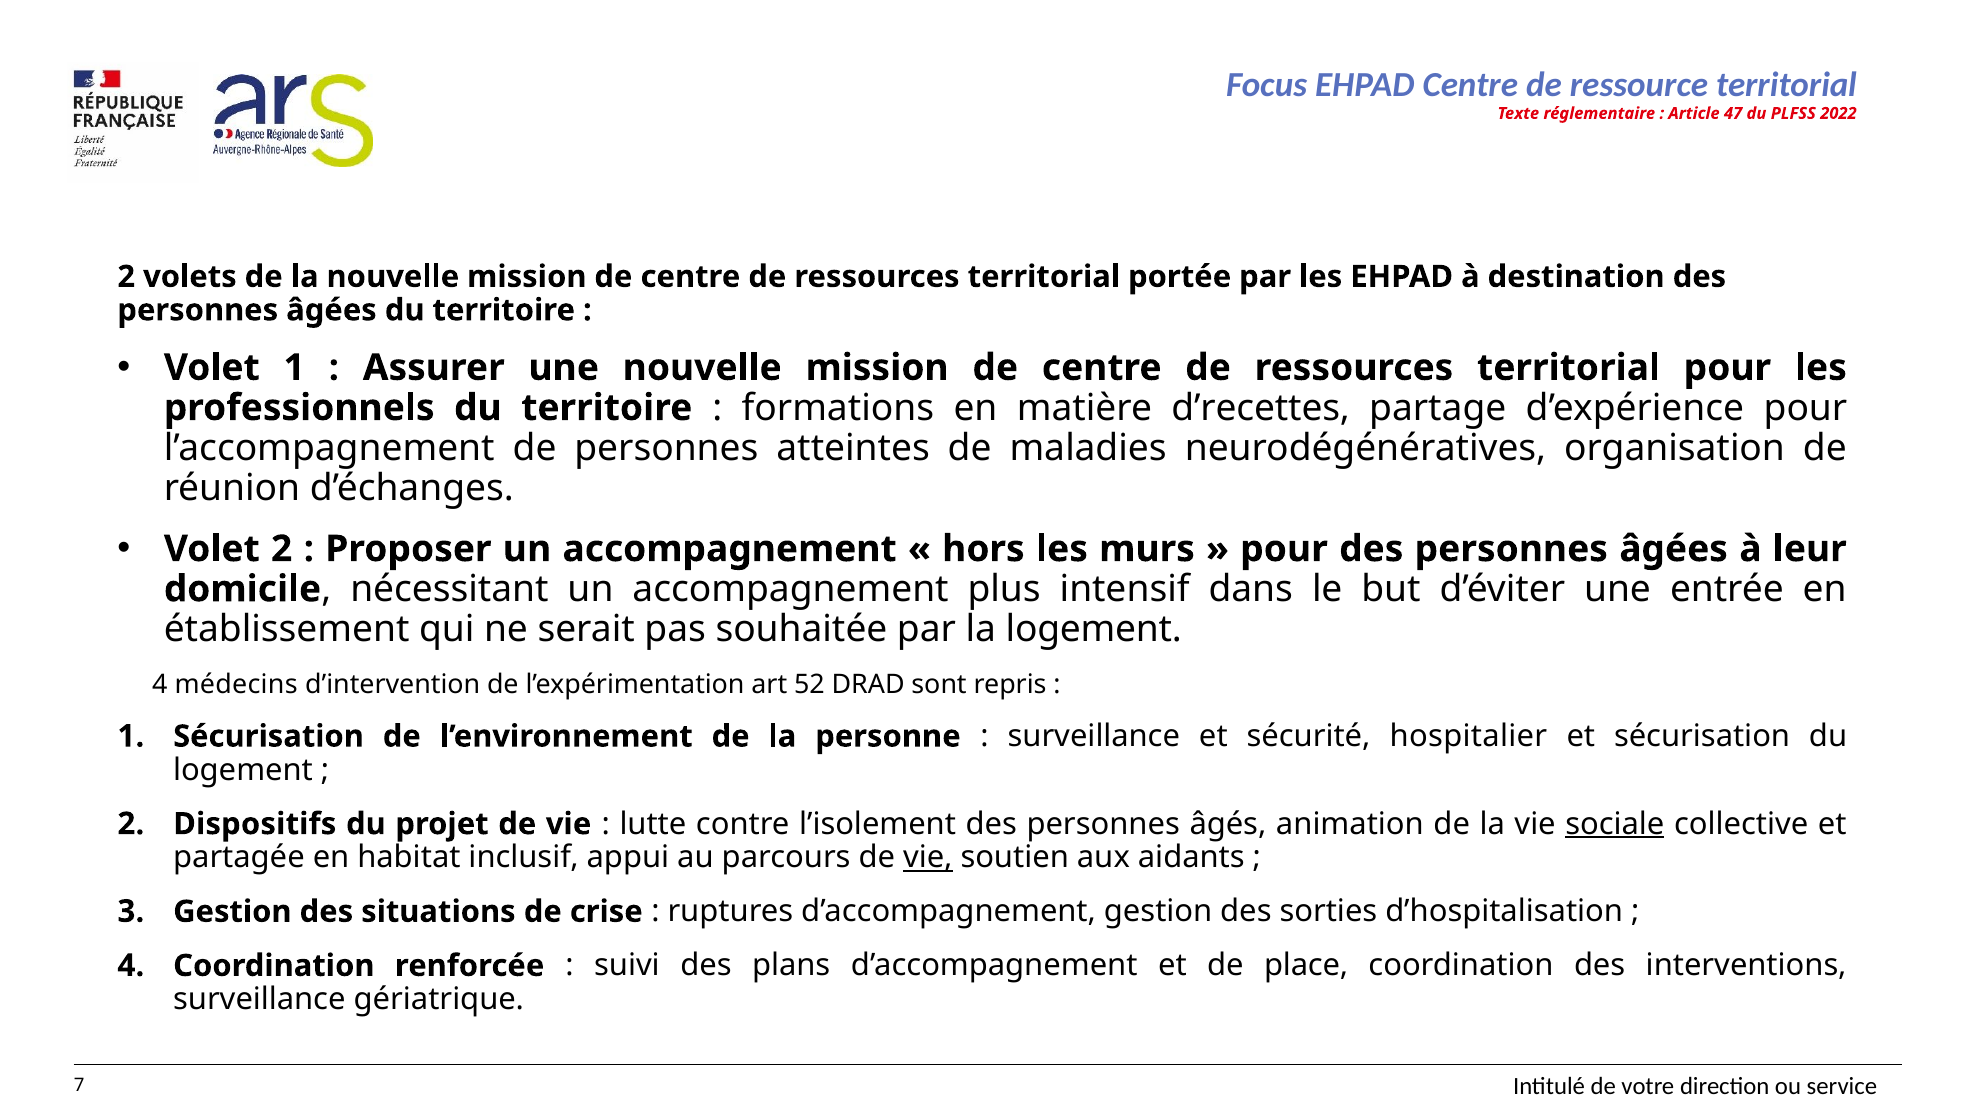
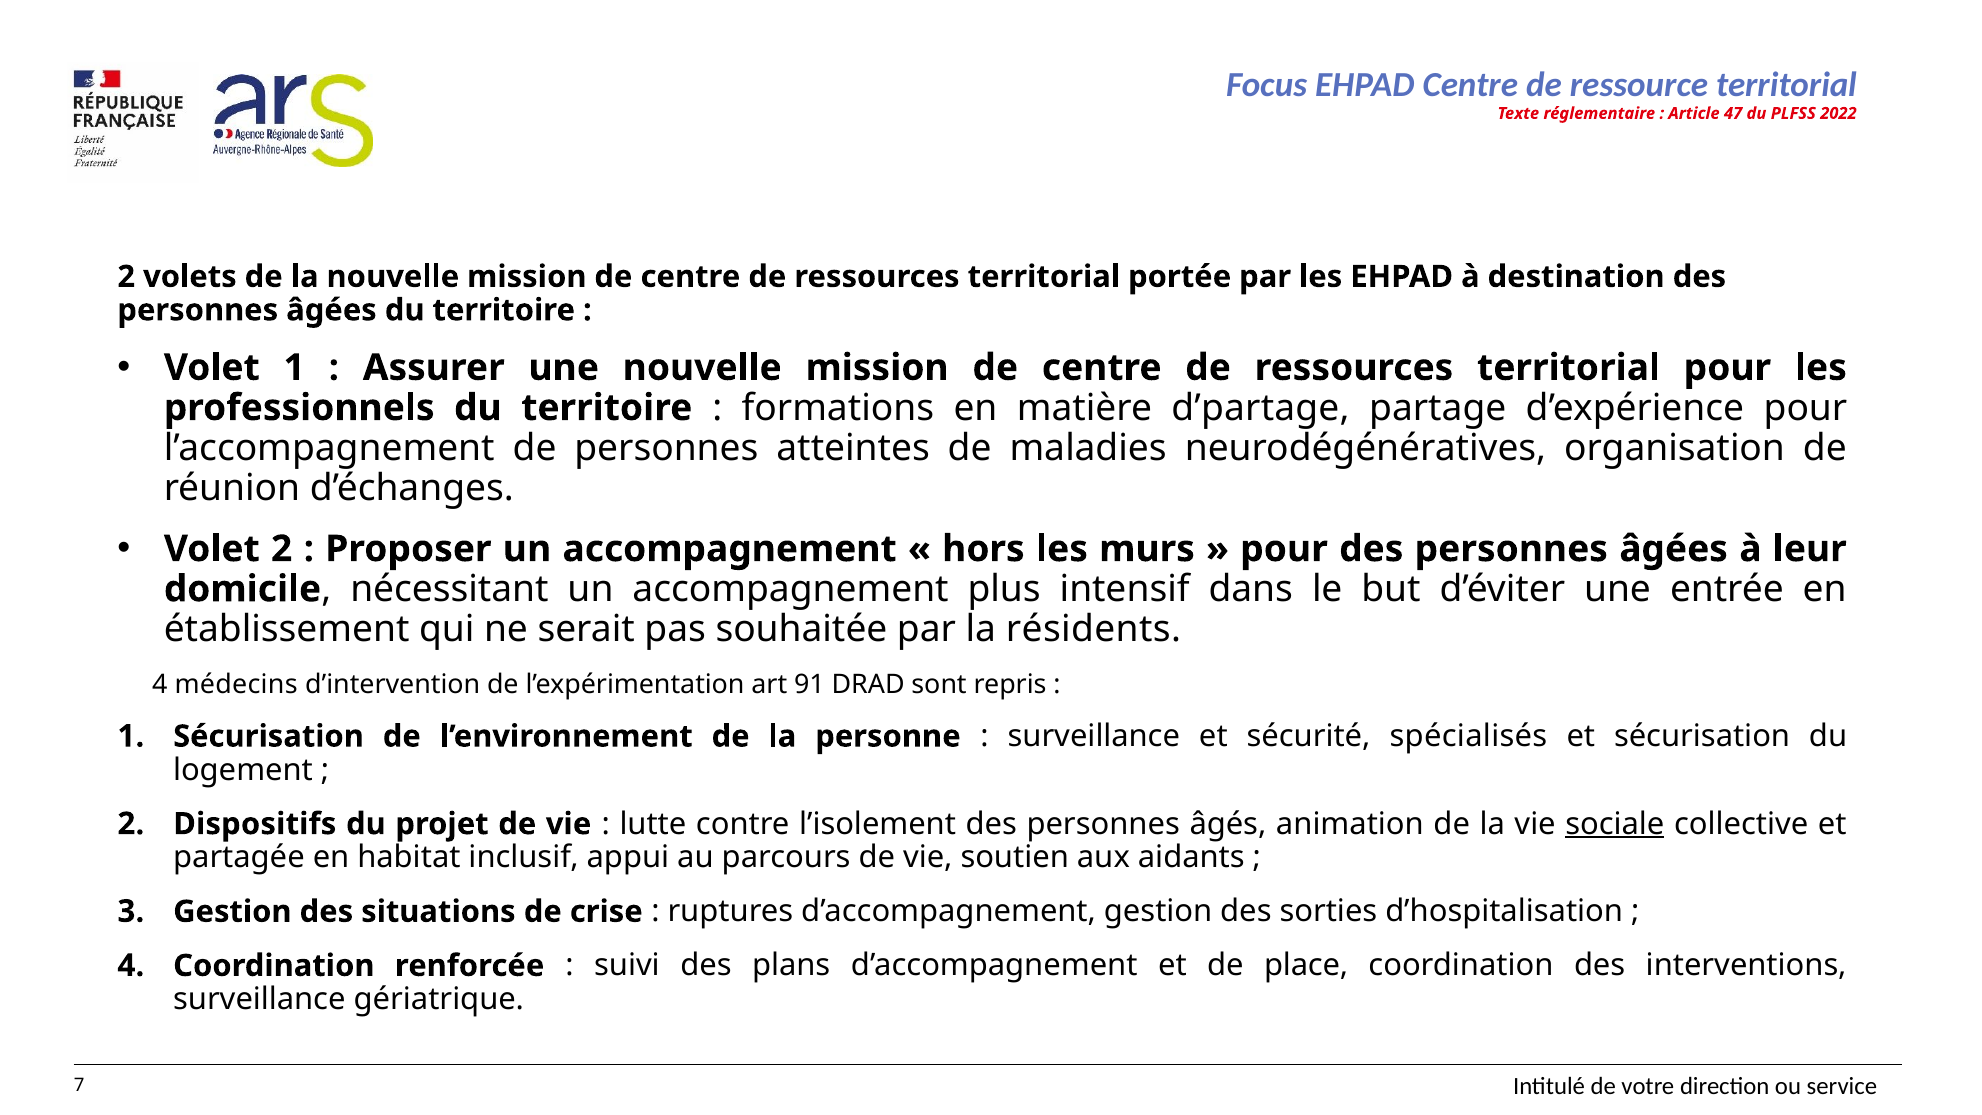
d’recettes: d’recettes -> d’partage
la logement: logement -> résidents
52: 52 -> 91
hospitalier: hospitalier -> spécialisés
vie at (928, 857) underline: present -> none
